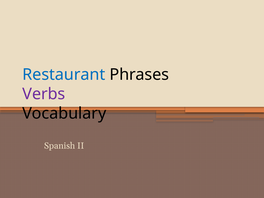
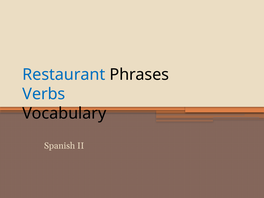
Verbs colour: purple -> blue
